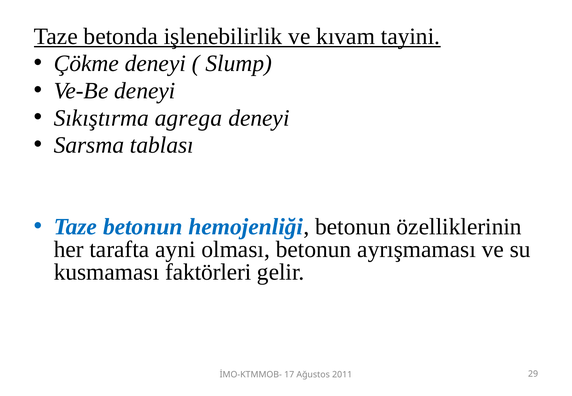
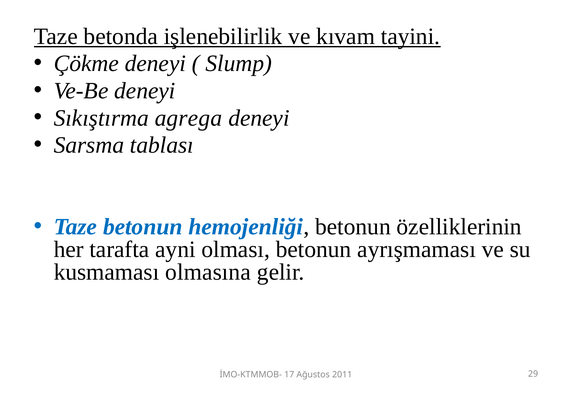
faktörleri: faktörleri -> olmasına
